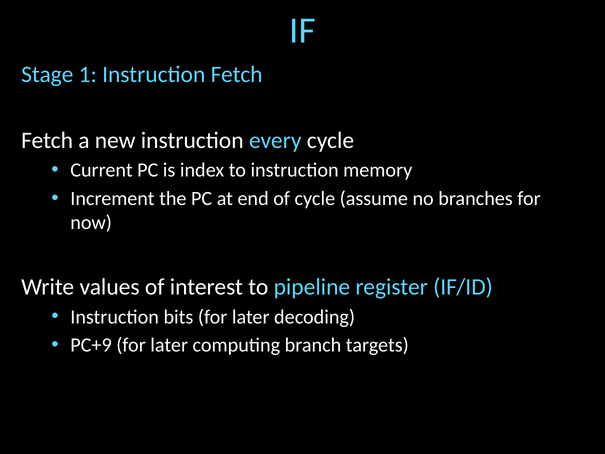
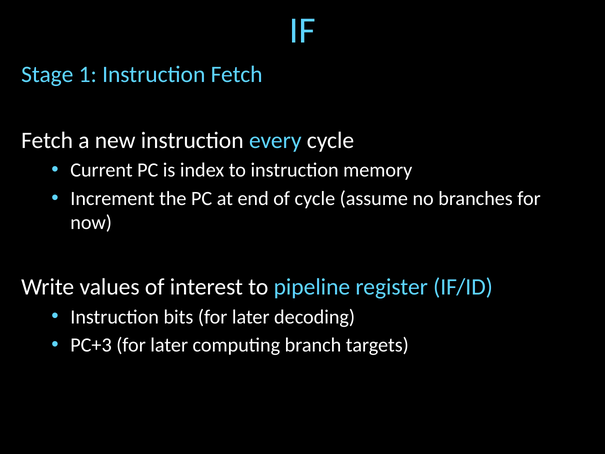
PC+9: PC+9 -> PC+3
